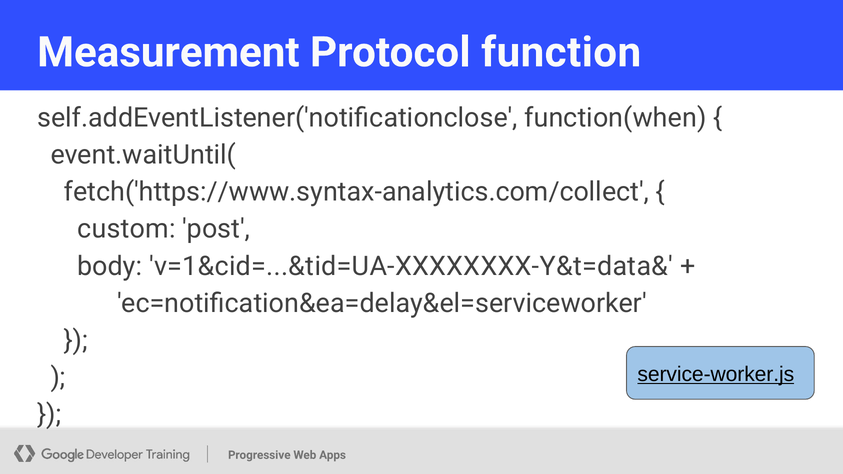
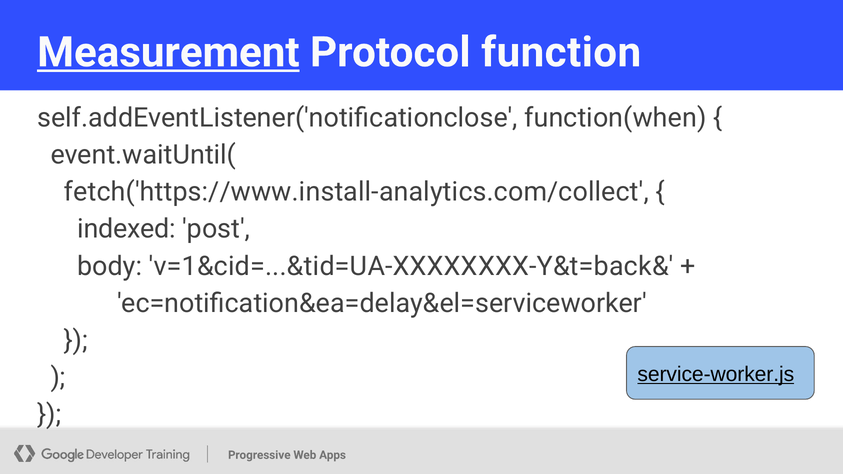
Measurement underline: none -> present
fetch('https://www.syntax-analytics.com/collect: fetch('https://www.syntax-analytics.com/collect -> fetch('https://www.install-analytics.com/collect
custom: custom -> indexed
v=1&cid=...&tid=UA-XXXXXXXX-Y&t=data&: v=1&cid=...&tid=UA-XXXXXXXX-Y&t=data& -> v=1&cid=...&tid=UA-XXXXXXXX-Y&t=back&
